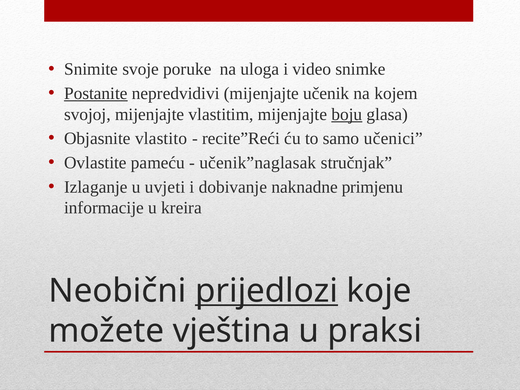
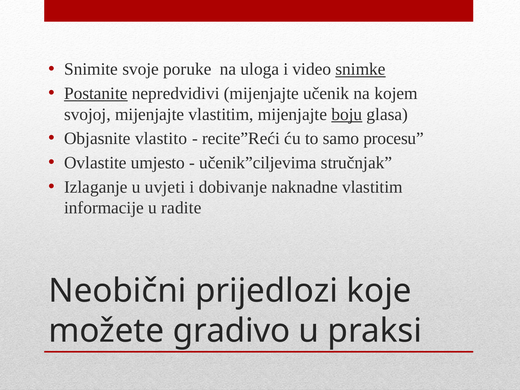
snimke underline: none -> present
učenici: učenici -> procesu
pameću: pameću -> umjesto
učenik”naglasak: učenik”naglasak -> učenik”ciljevima
naknadne primjenu: primjenu -> vlastitim
kreira: kreira -> radite
prijedlozi underline: present -> none
vještina: vještina -> gradivo
